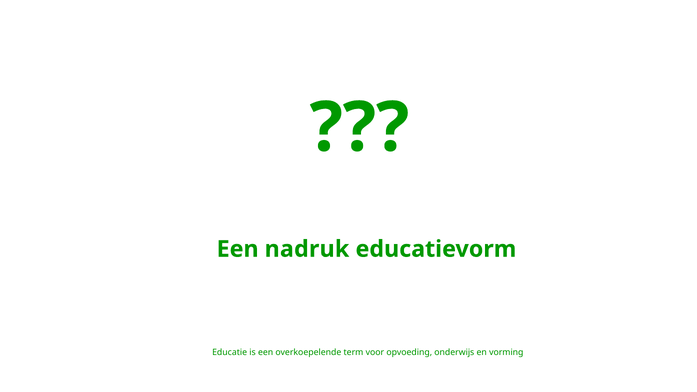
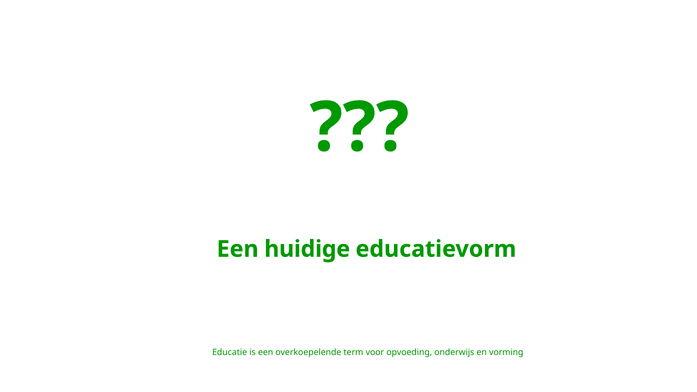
nadruk: nadruk -> huidige
